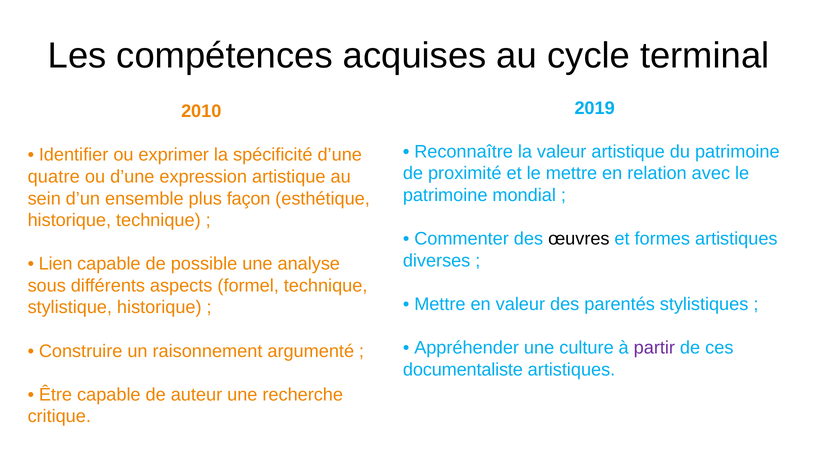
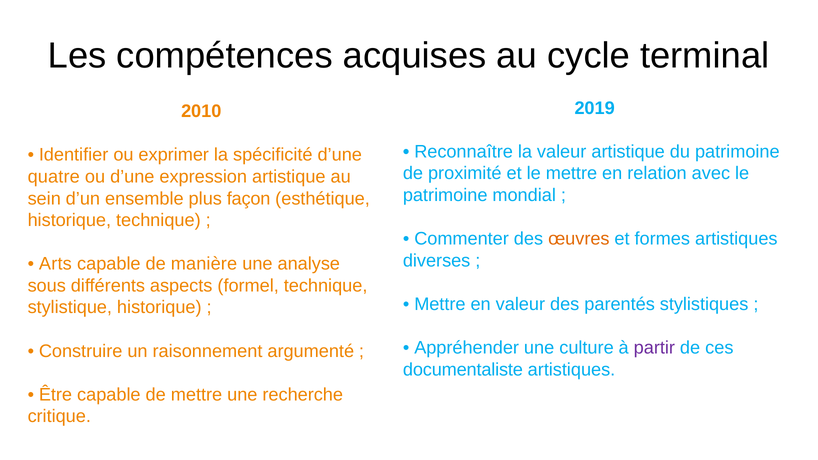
œuvres colour: black -> orange
Lien: Lien -> Arts
possible: possible -> manière
de auteur: auteur -> mettre
